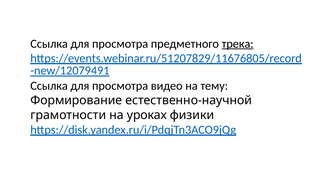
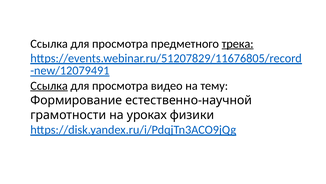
Ссылка at (49, 85) underline: none -> present
